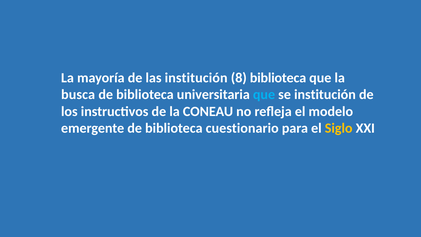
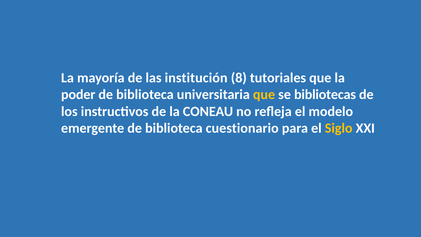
8 biblioteca: biblioteca -> tutoriales
busca: busca -> poder
que at (264, 95) colour: light blue -> yellow
se institución: institución -> bibliotecas
